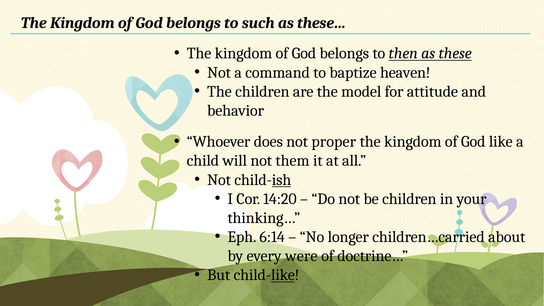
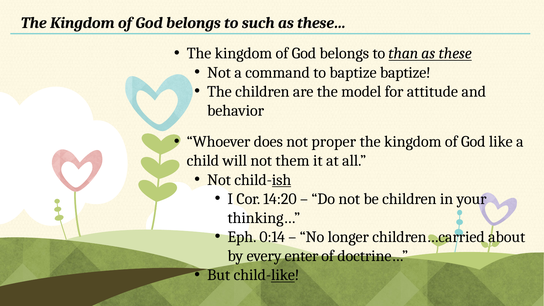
then: then -> than
baptize heaven: heaven -> baptize
6:14: 6:14 -> 0:14
were: were -> enter
